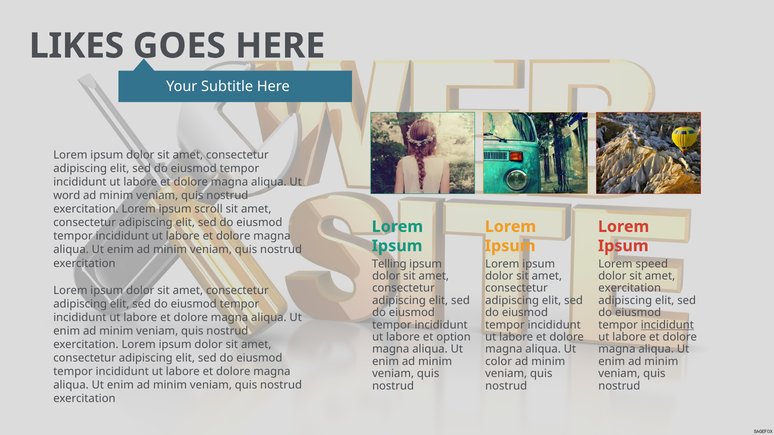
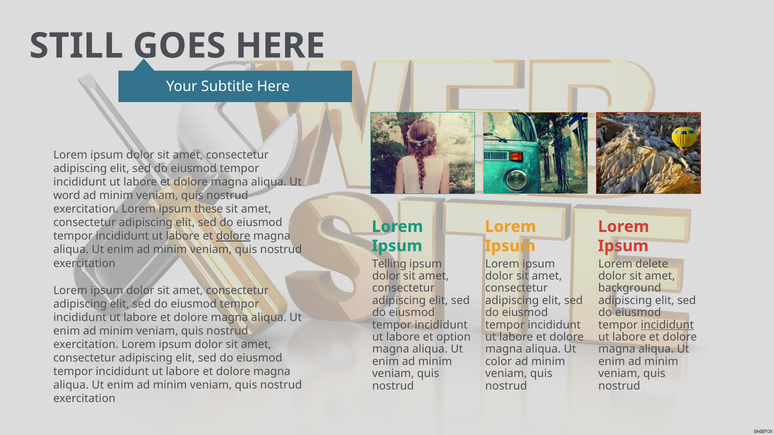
LIKES: LIKES -> STILL
scroll: scroll -> these
dolore at (233, 236) underline: none -> present
speed: speed -> delete
exercitation at (630, 288): exercitation -> background
